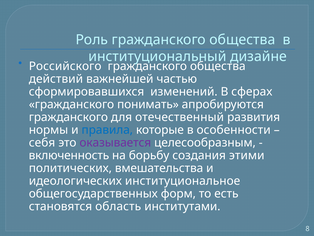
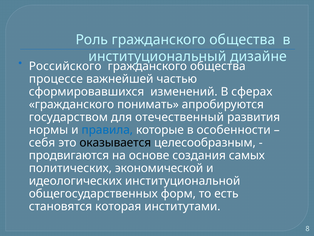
действий: действий -> процессе
гражданского at (68, 117): гражданского -> государством
оказывается colour: purple -> black
включенность: включенность -> продвигаются
борьбу: борьбу -> основе
этими: этими -> самых
вмешательства: вмешательства -> экономической
институциональное: институциональное -> институциональной
область: область -> которая
